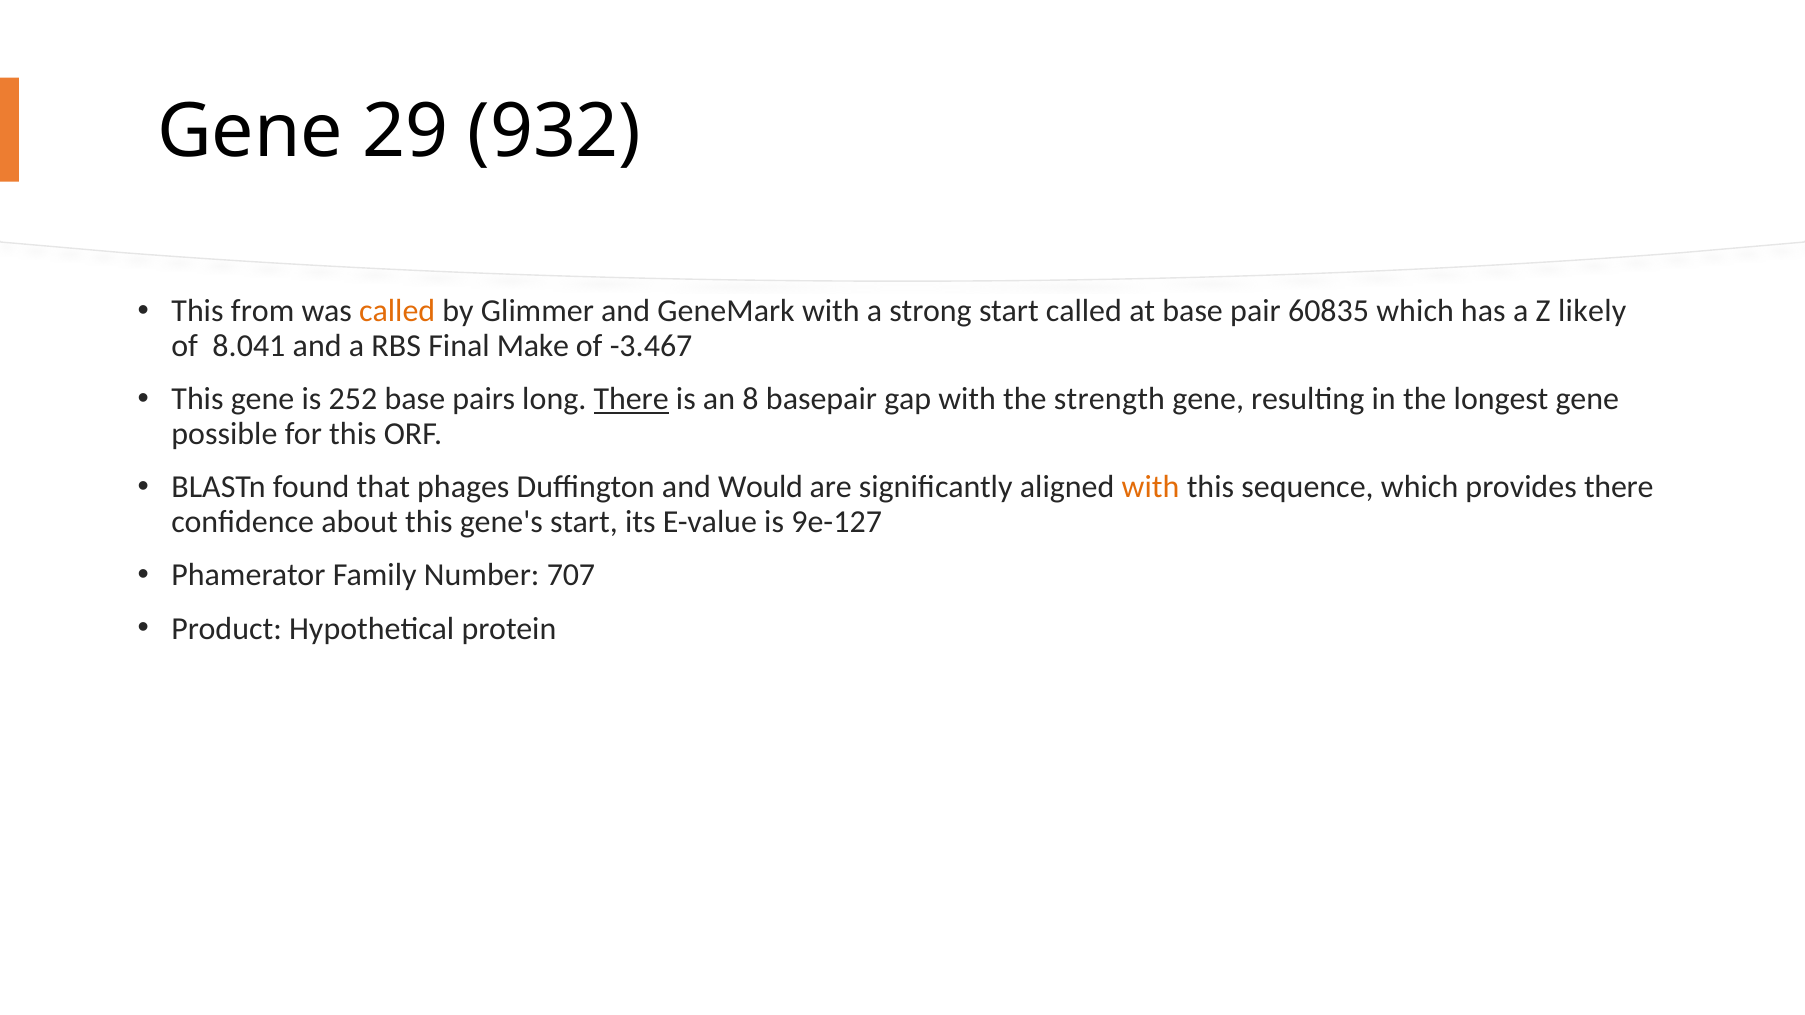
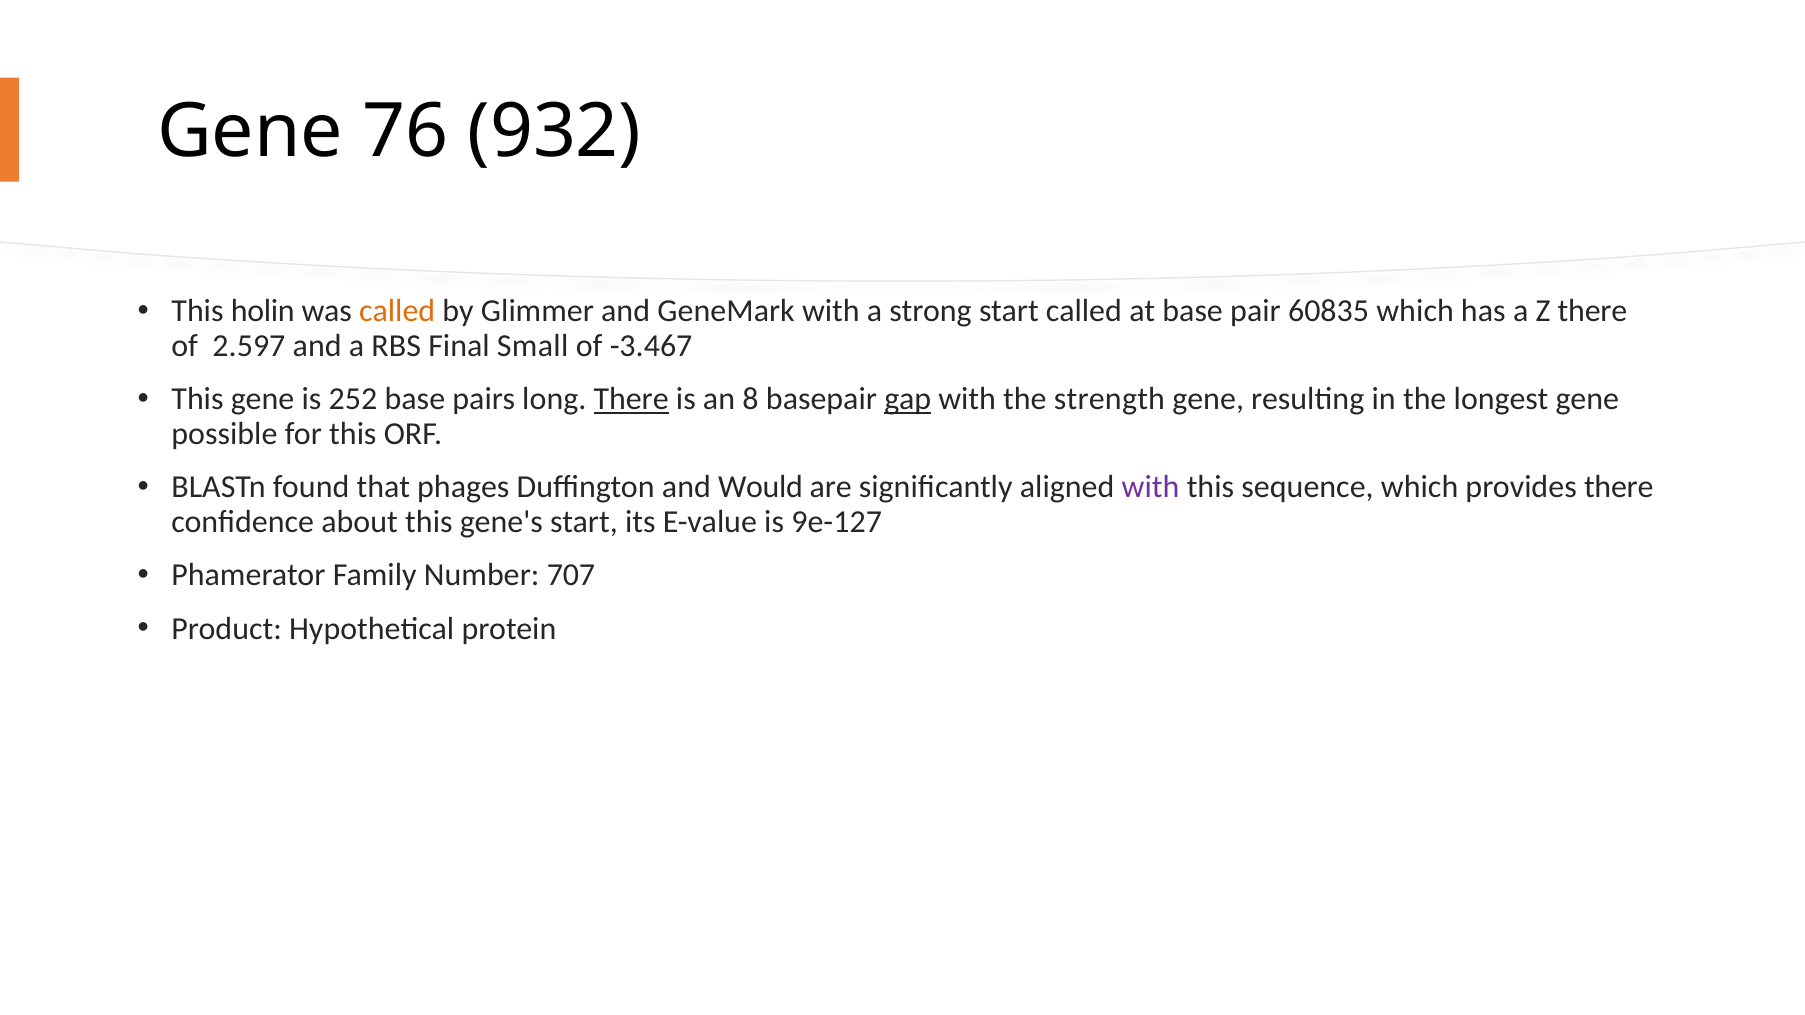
29: 29 -> 76
from: from -> holin
Z likely: likely -> there
8.041: 8.041 -> 2.597
Make: Make -> Small
gap underline: none -> present
with at (1151, 487) colour: orange -> purple
